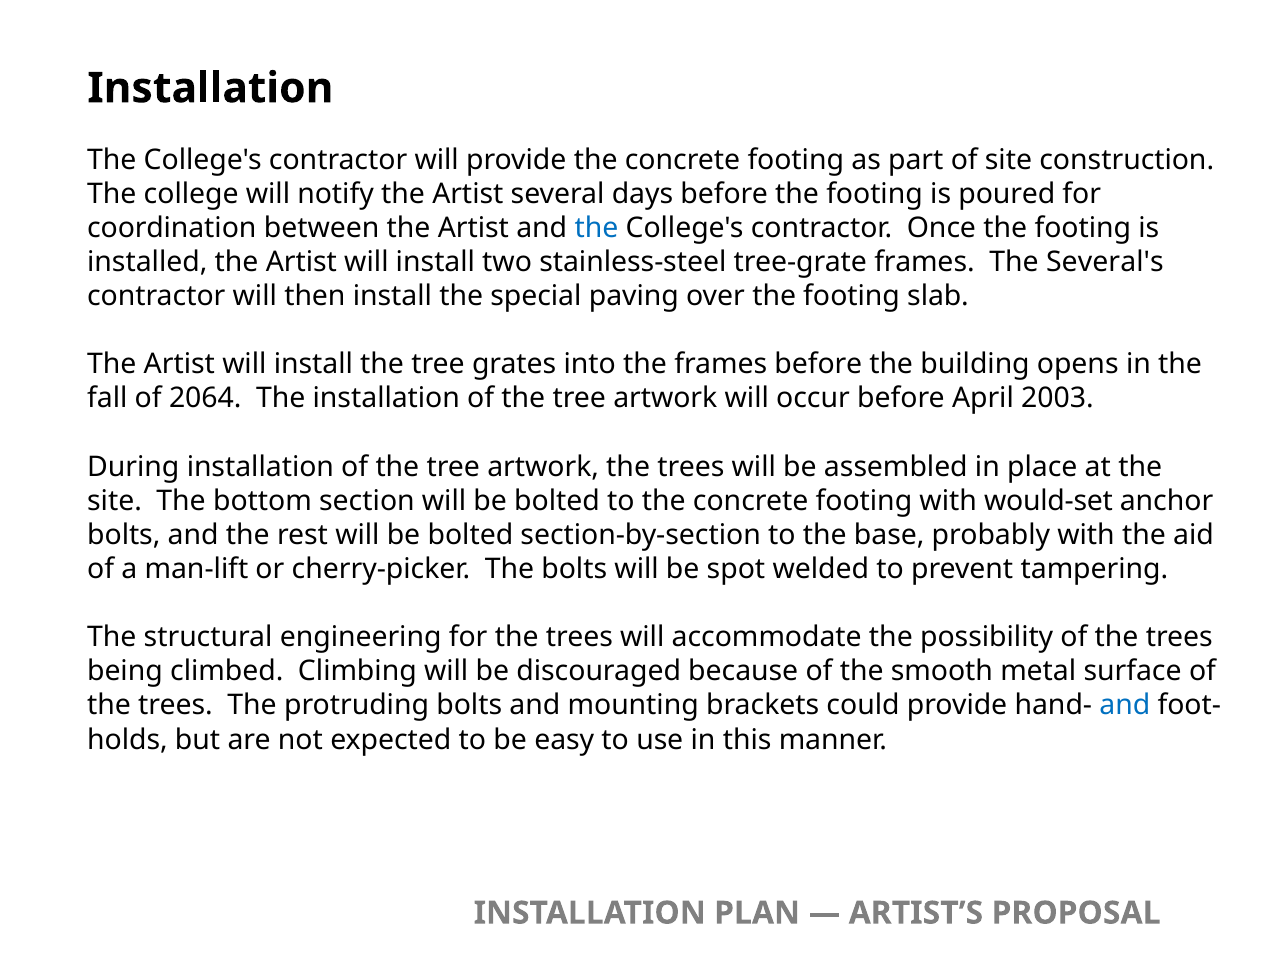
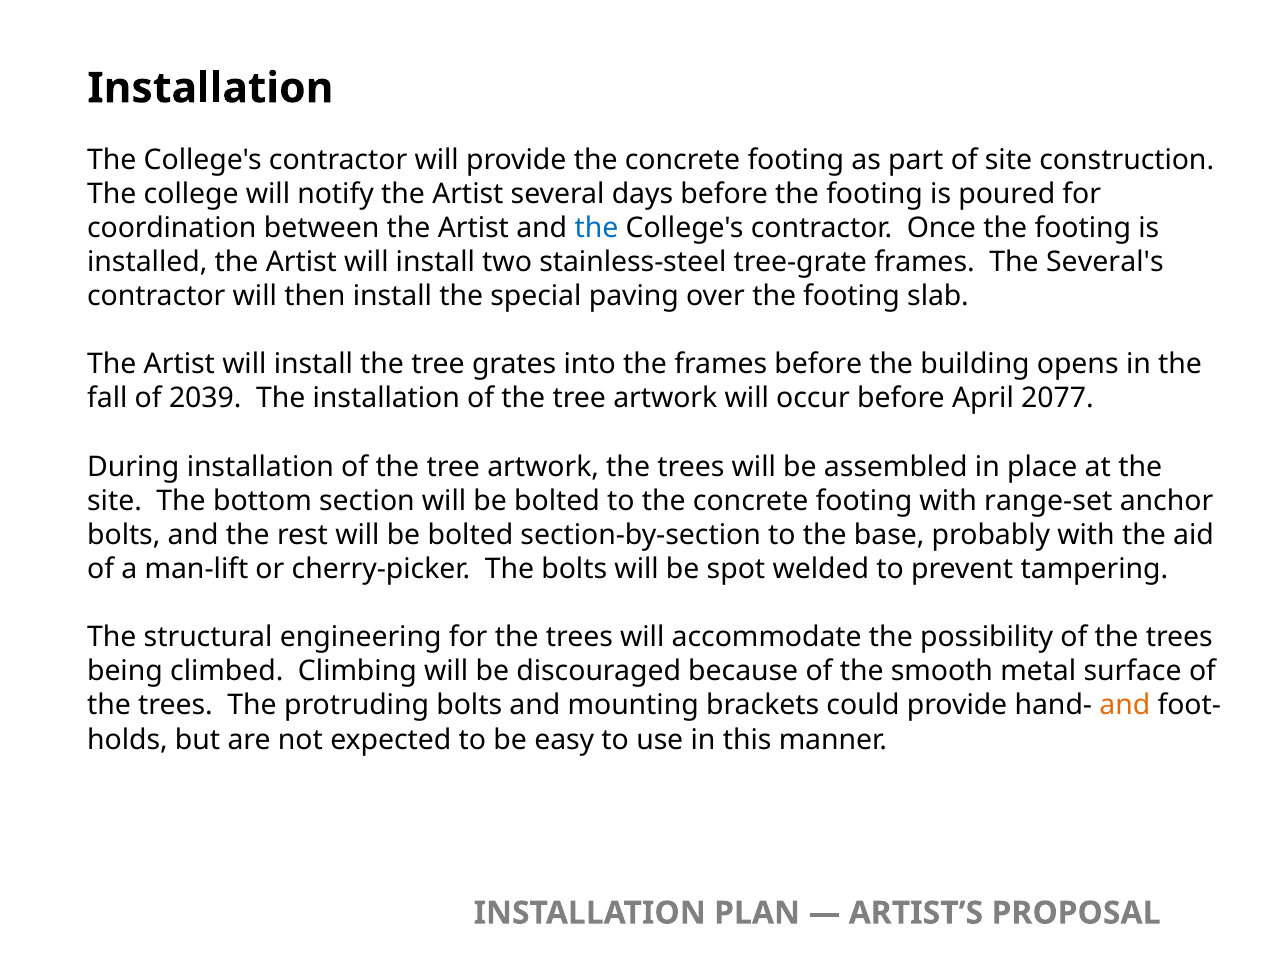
2064: 2064 -> 2039
2003: 2003 -> 2077
would-set: would-set -> range-set
and at (1125, 706) colour: blue -> orange
